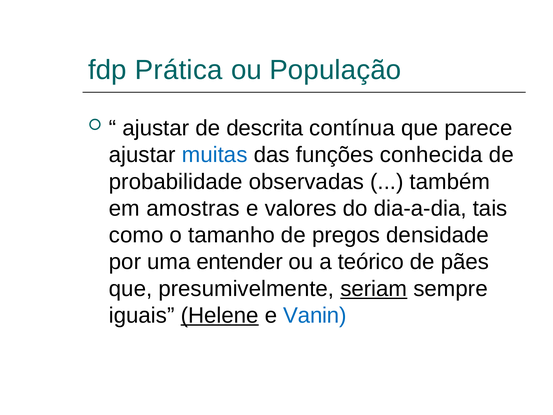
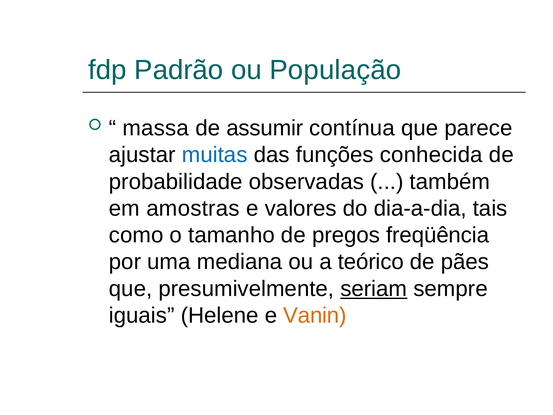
Prática: Prática -> Padrão
ajustar at (156, 128): ajustar -> massa
descrita: descrita -> assumir
densidade: densidade -> freqüência
entender: entender -> mediana
Helene underline: present -> none
Vanin colour: blue -> orange
